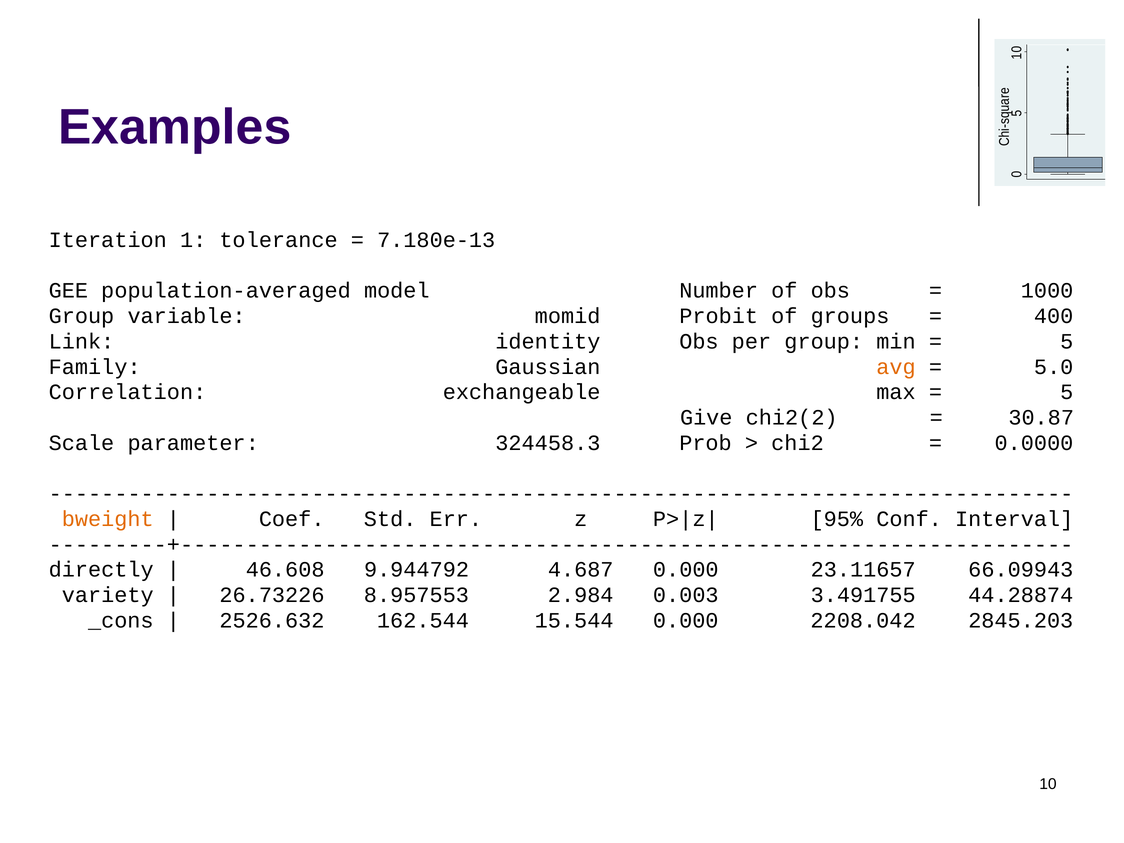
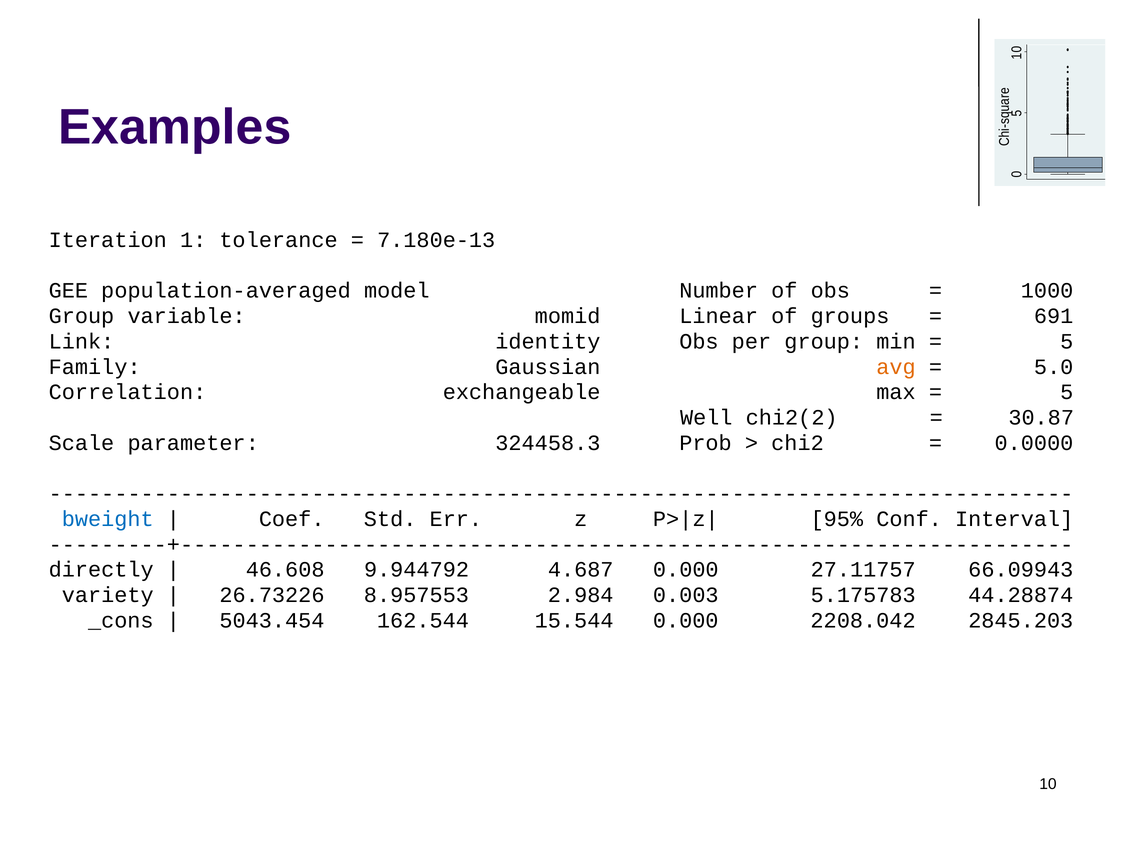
Probit: Probit -> Linear
400: 400 -> 691
Give: Give -> Well
bweight colour: orange -> blue
23.11657: 23.11657 -> 27.11757
3.491755: 3.491755 -> 5.175783
2526.632: 2526.632 -> 5043.454
